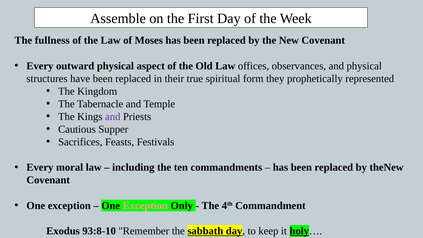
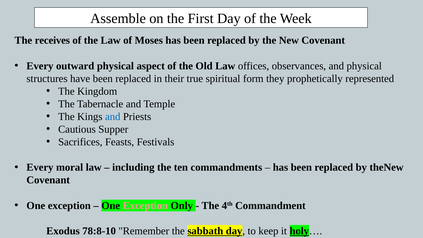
fullness: fullness -> receives
and at (113, 117) colour: purple -> blue
93:8-10: 93:8-10 -> 78:8-10
